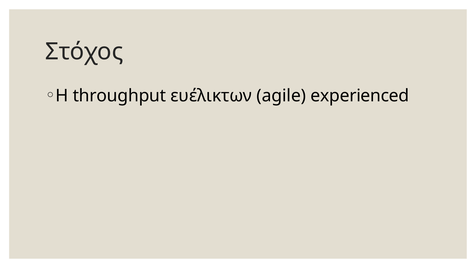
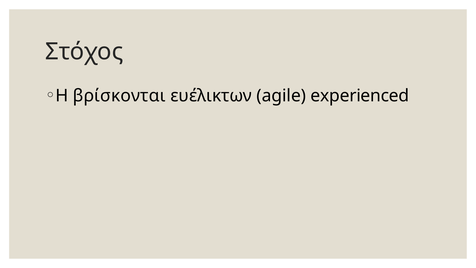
throughput: throughput -> βρίσκονται
